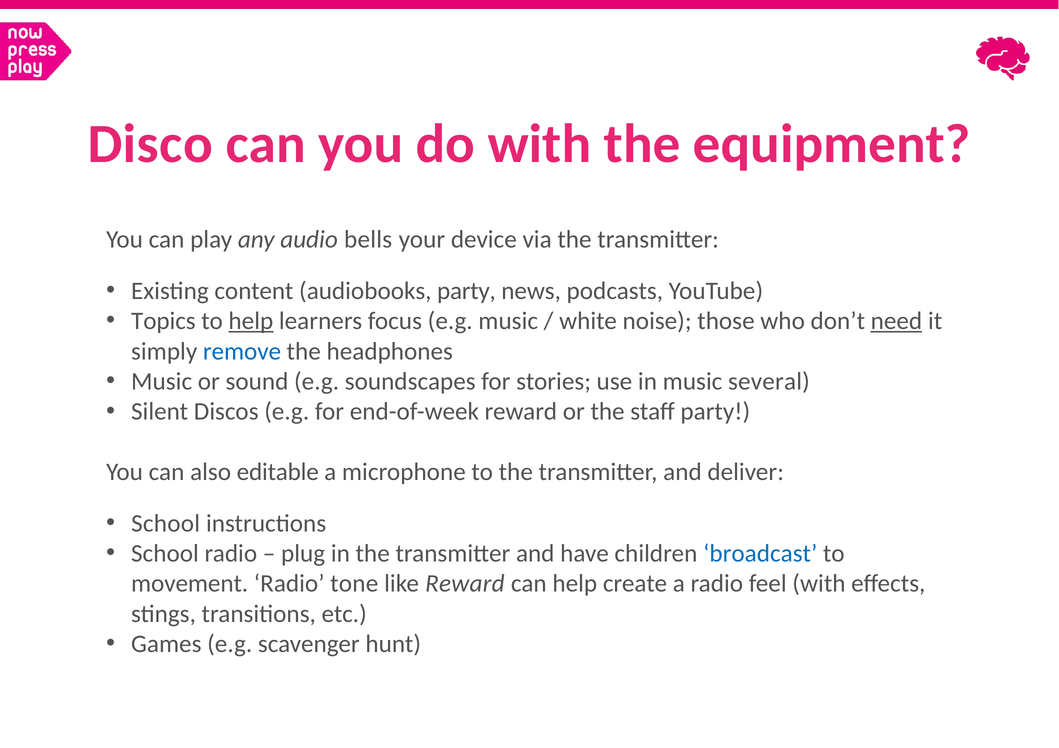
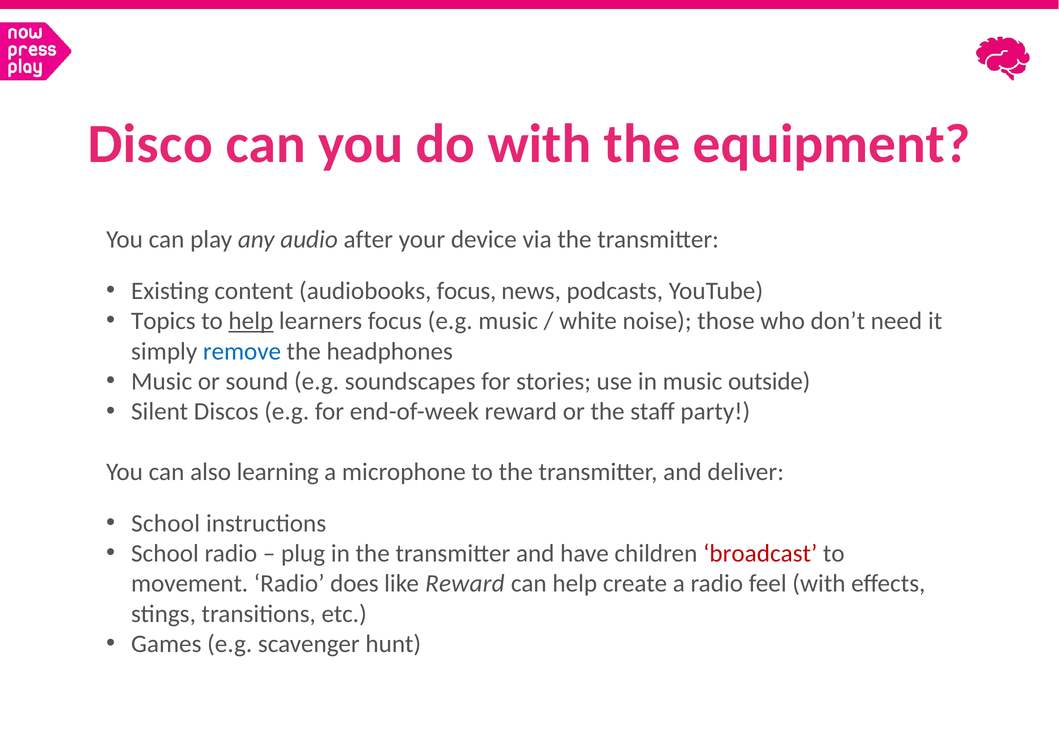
bells: bells -> after
audiobooks party: party -> focus
need underline: present -> none
several: several -> outside
editable: editable -> learning
broadcast colour: blue -> red
tone: tone -> does
